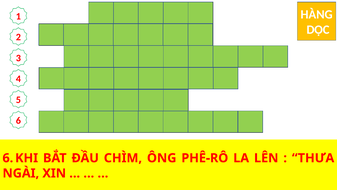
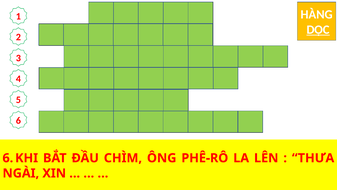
DỌC underline: none -> present
